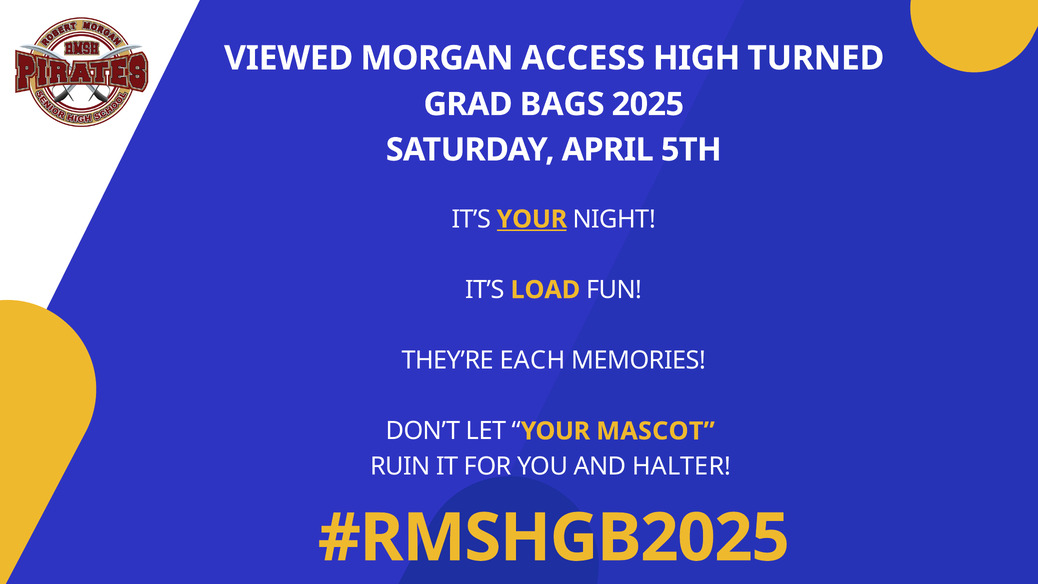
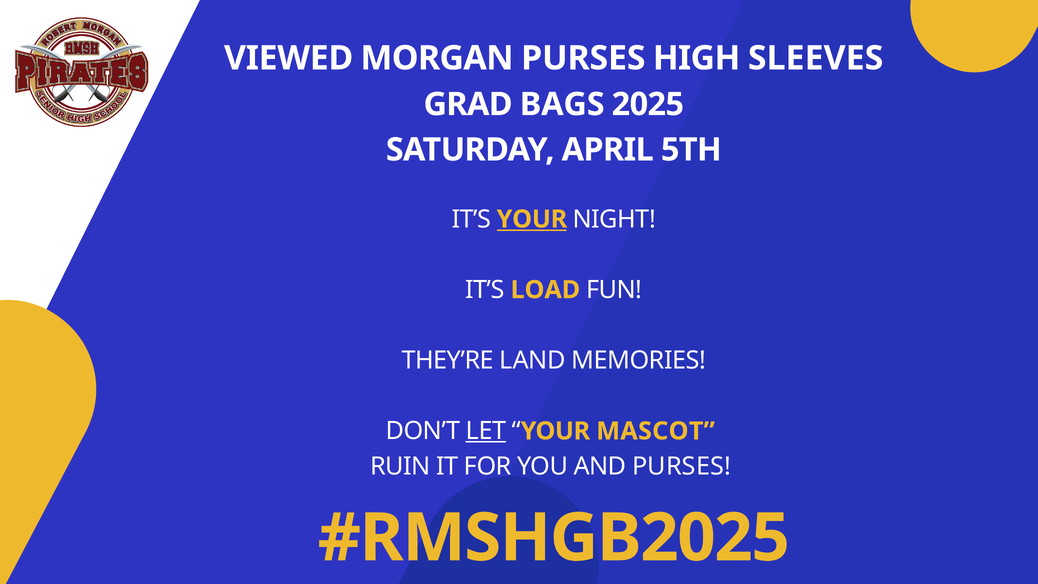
MORGAN ACCESS: ACCESS -> PURSES
TURNED: TURNED -> SLEEVES
EACH: EACH -> LAND
LET underline: none -> present
AND HALTER: HALTER -> PURSES
